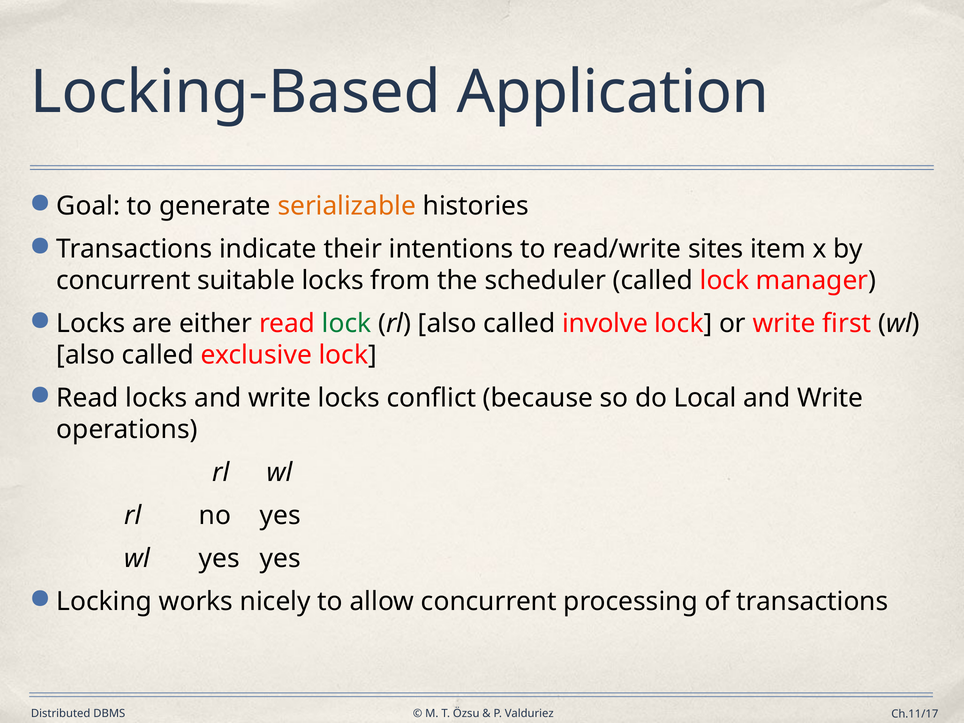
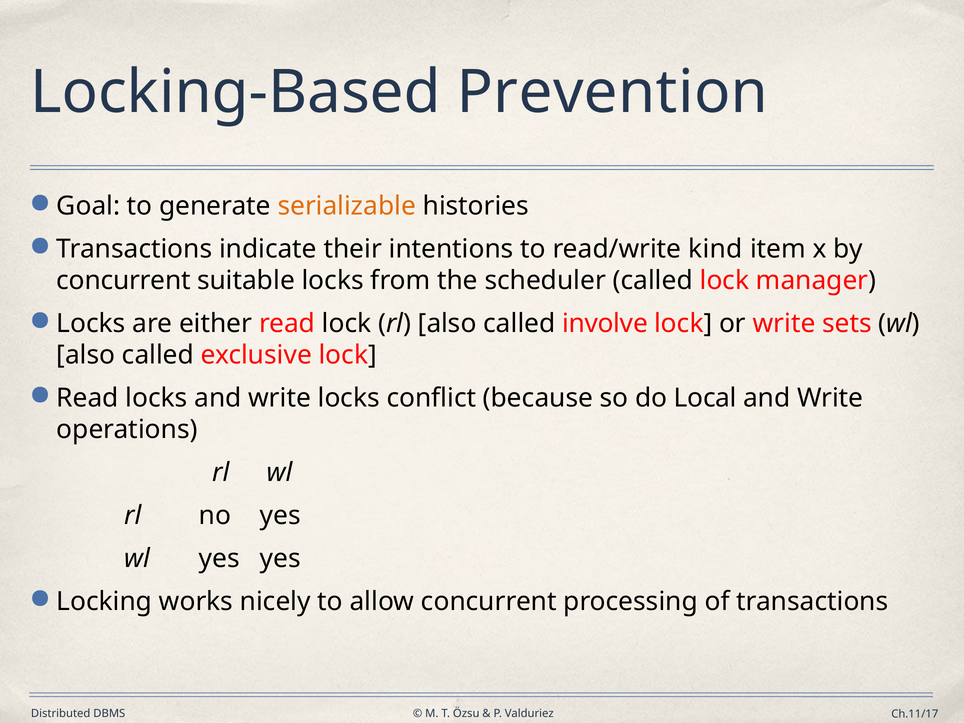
Application: Application -> Prevention
sites: sites -> kind
lock at (347, 323) colour: green -> black
first: first -> sets
